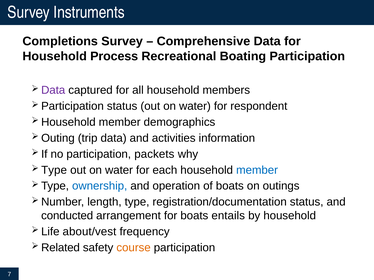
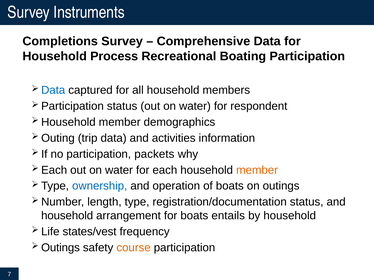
Data at (53, 90) colour: purple -> blue
Type at (54, 170): Type -> Each
member at (257, 170) colour: blue -> orange
conducted at (67, 216): conducted -> household
about/vest: about/vest -> states/vest
Related at (60, 248): Related -> Outings
